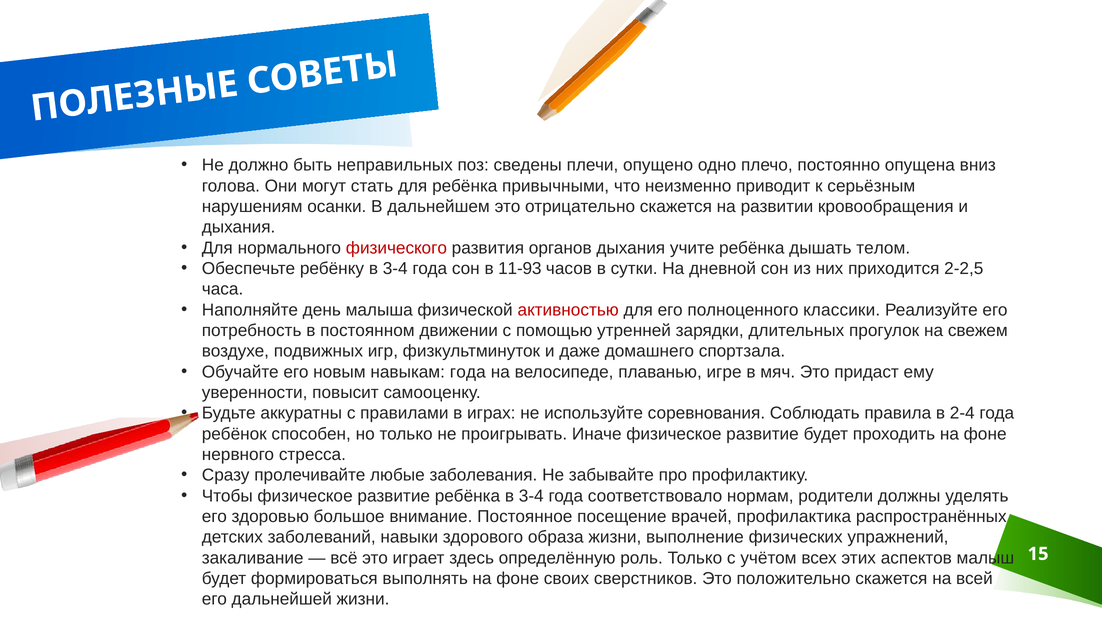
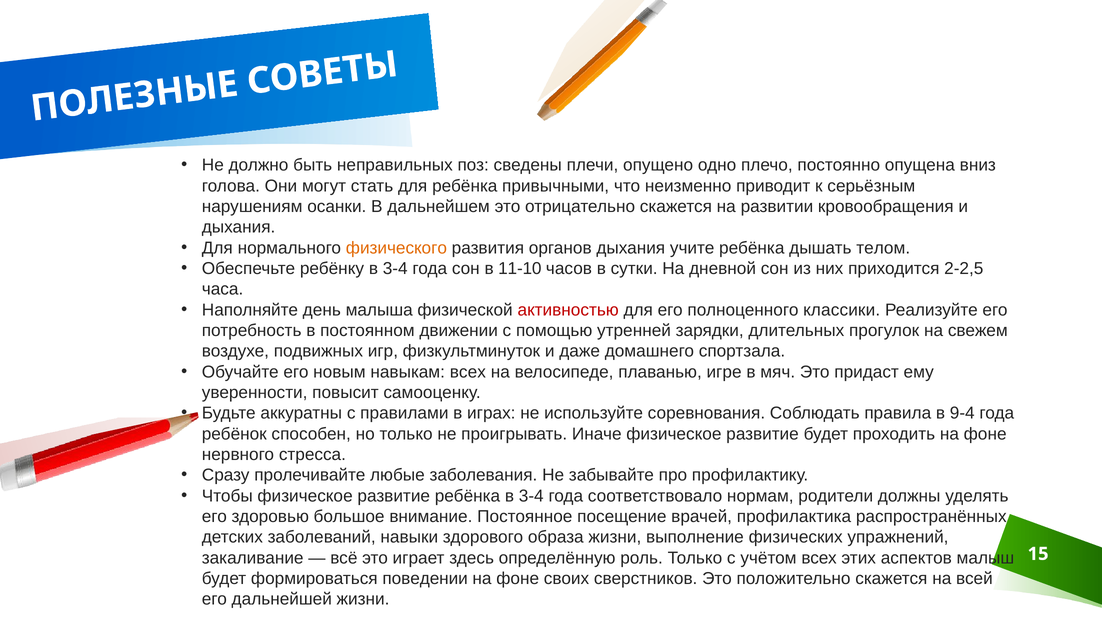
физического colour: red -> orange
11-93: 11-93 -> 11-10
навыкам года: года -> всех
2-4: 2-4 -> 9-4
выполнять: выполнять -> поведении
